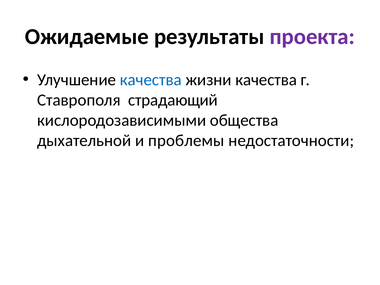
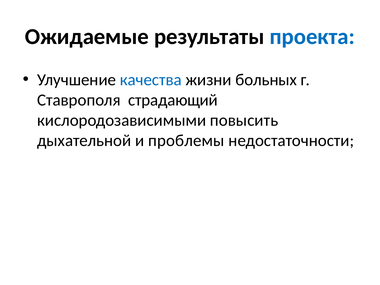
проекта colour: purple -> blue
жизни качества: качества -> больных
общества: общества -> повысить
